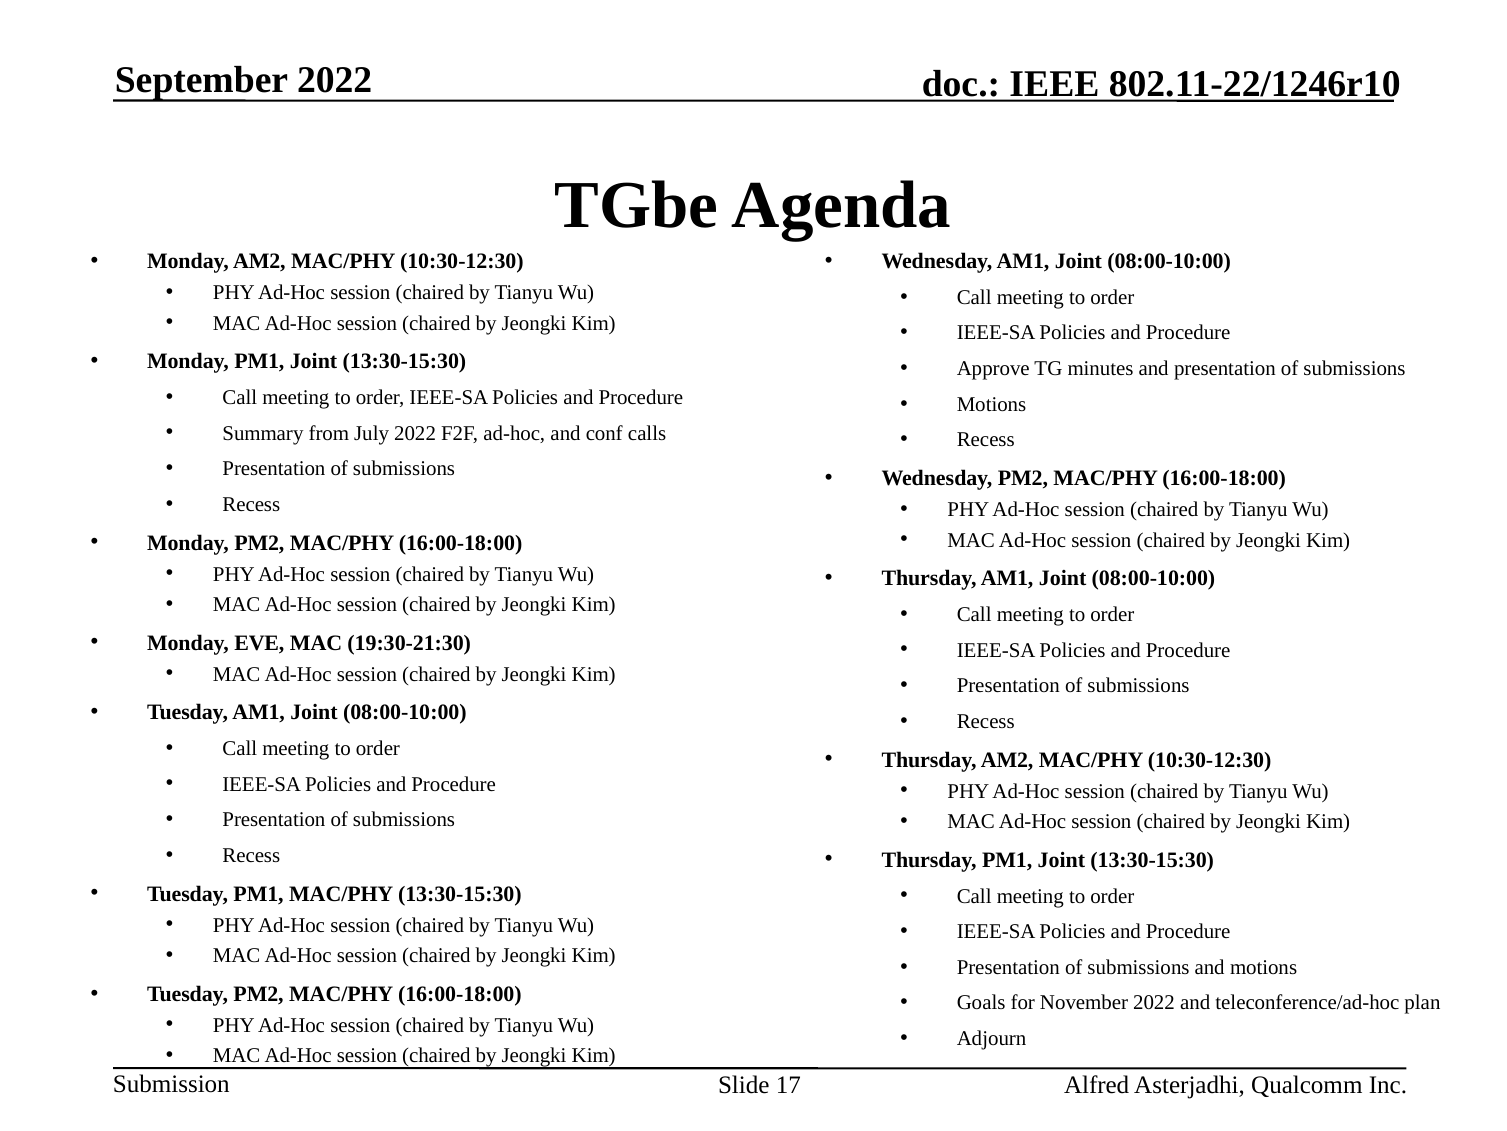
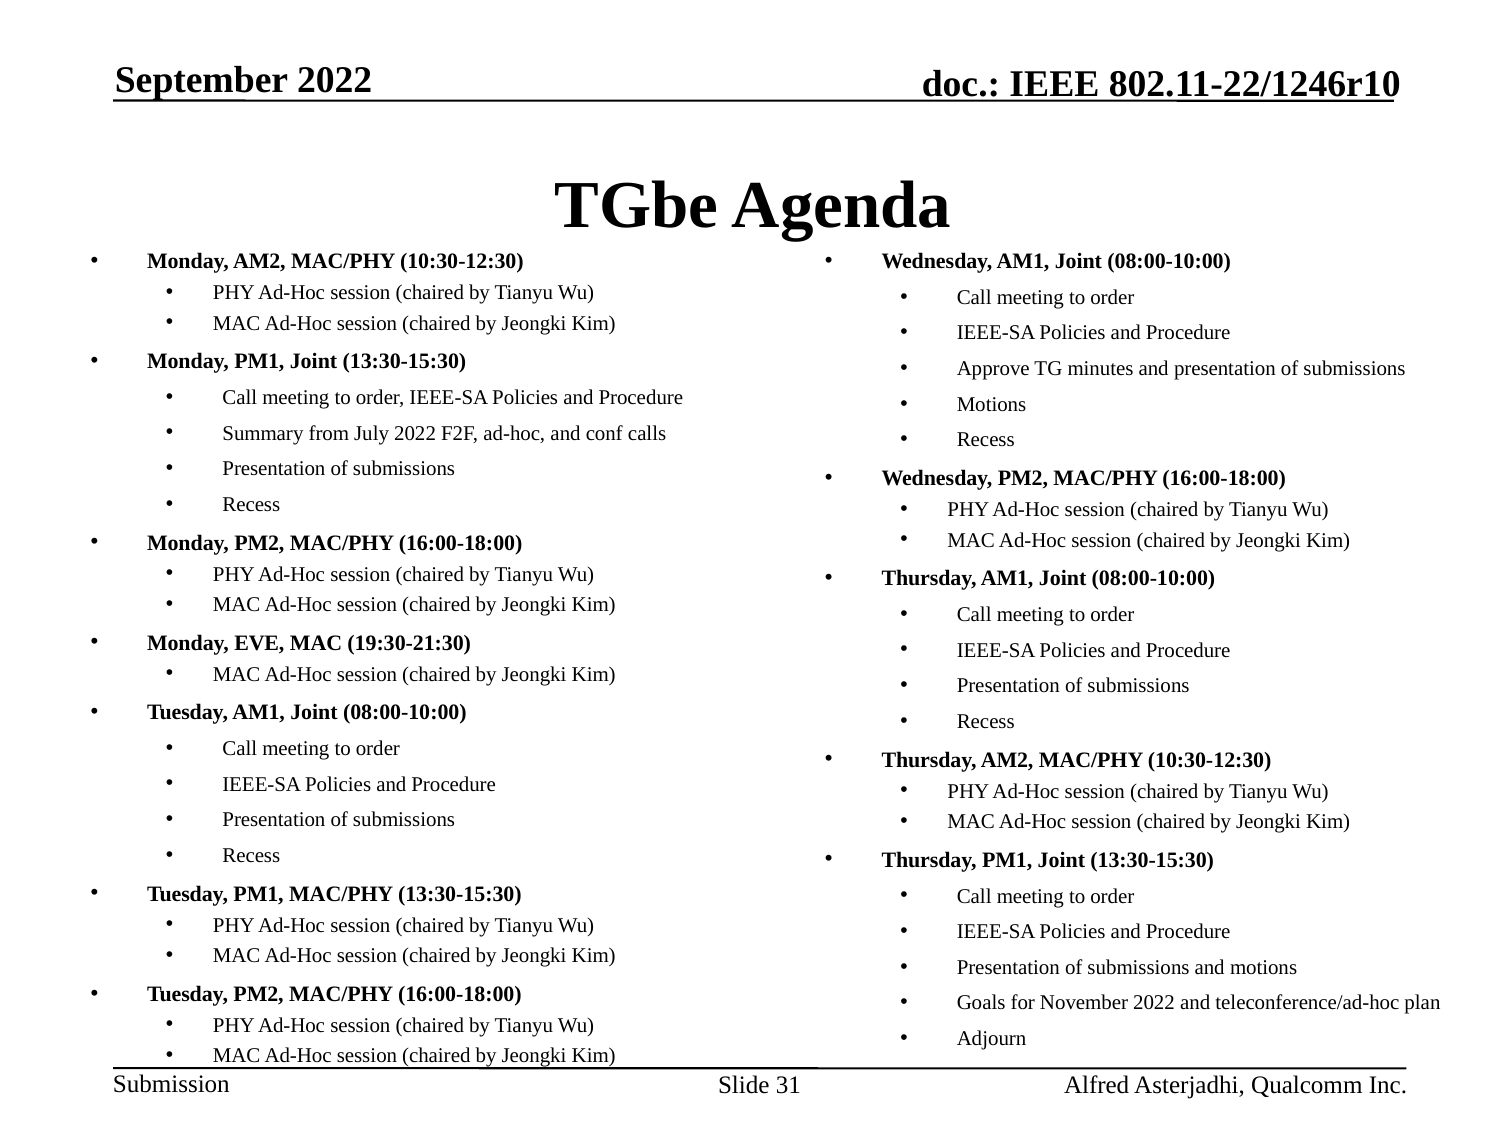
17: 17 -> 31
